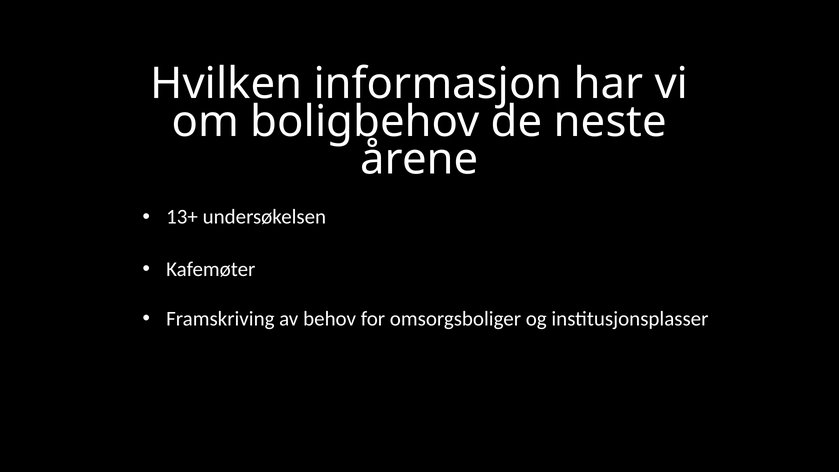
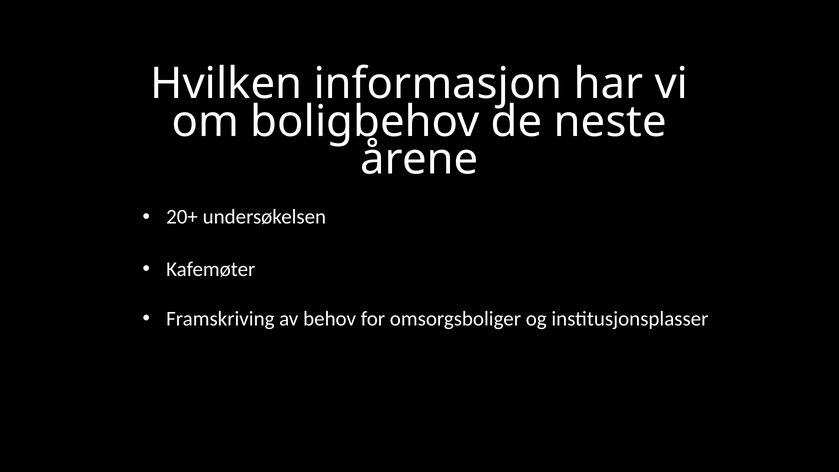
13+: 13+ -> 20+
